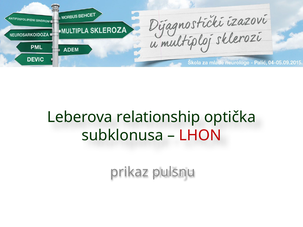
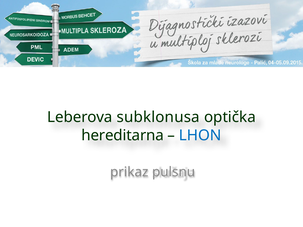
relationship: relationship -> subklonusa
subklonusa: subklonusa -> hereditarna
LHON colour: red -> blue
